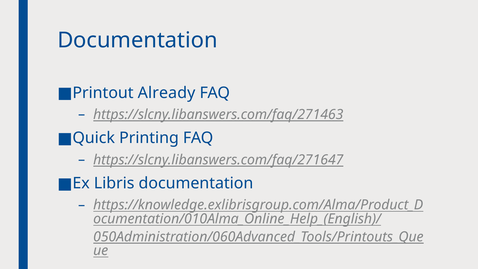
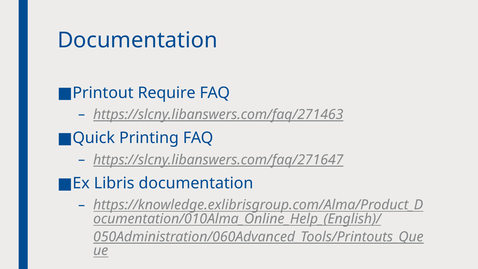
Already: Already -> Require
